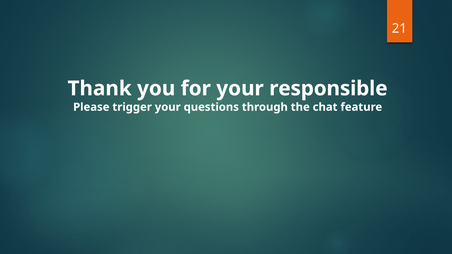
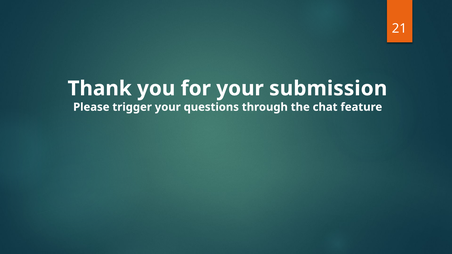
responsible: responsible -> submission
